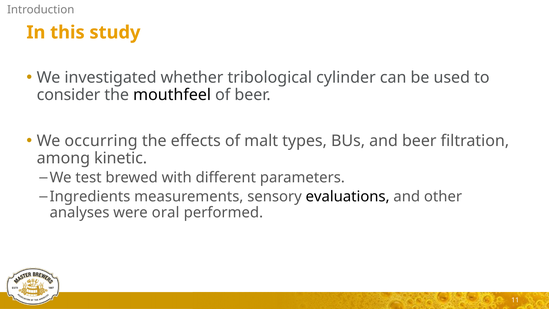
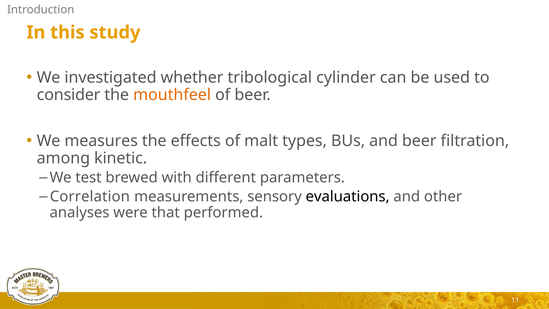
mouthfeel colour: black -> orange
occurring: occurring -> measures
Ingredients: Ingredients -> Correlation
oral: oral -> that
